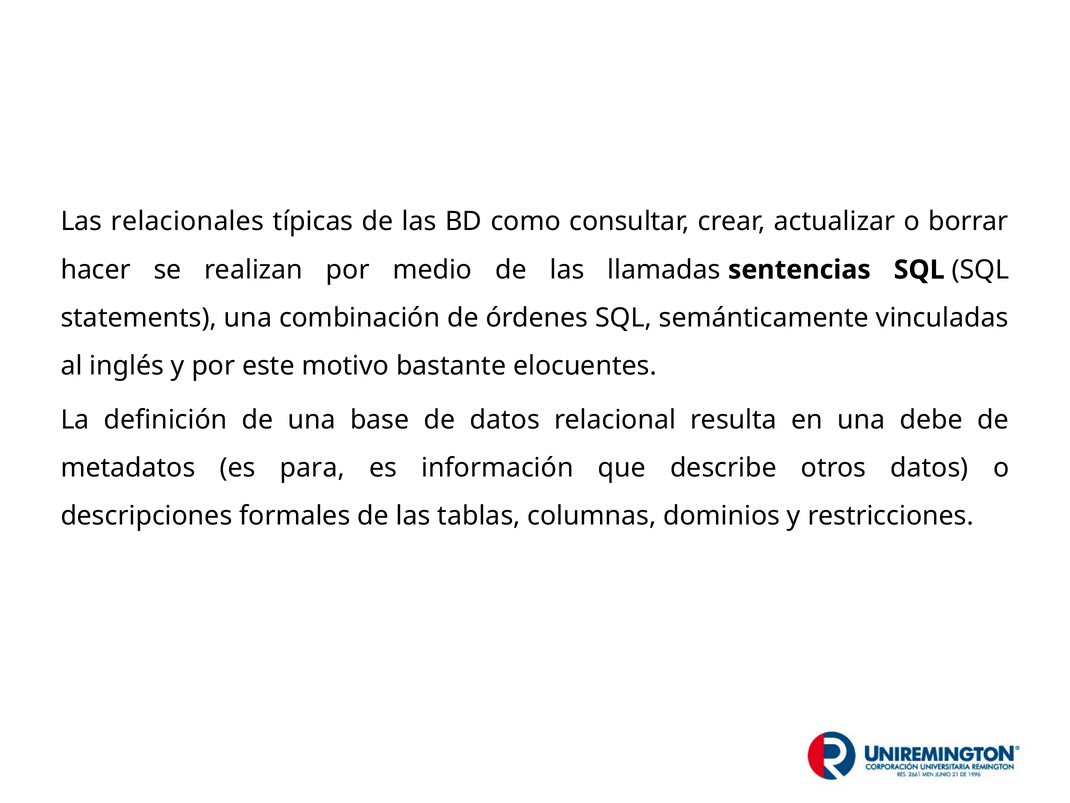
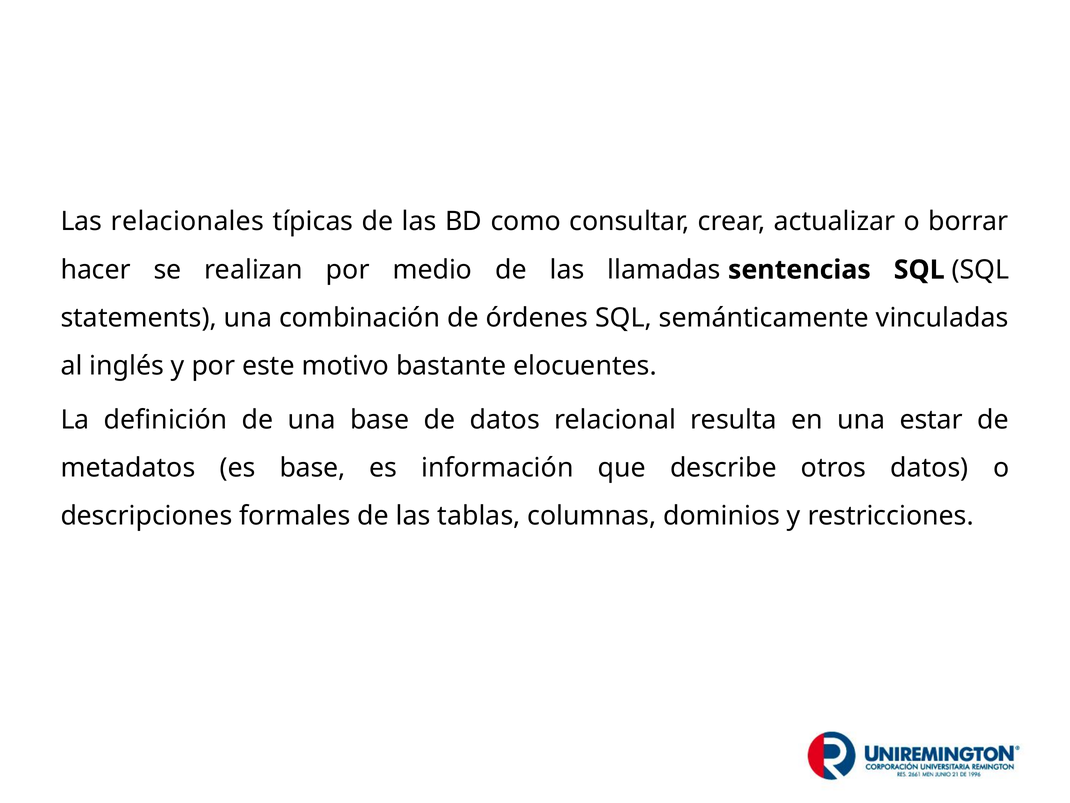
debe: debe -> estar
es para: para -> base
